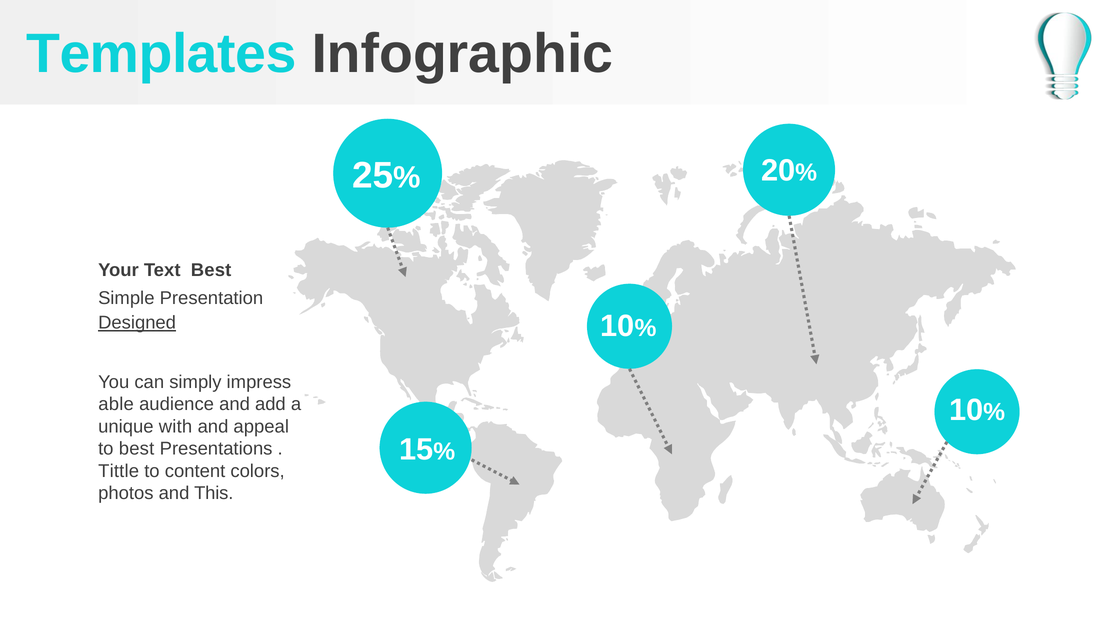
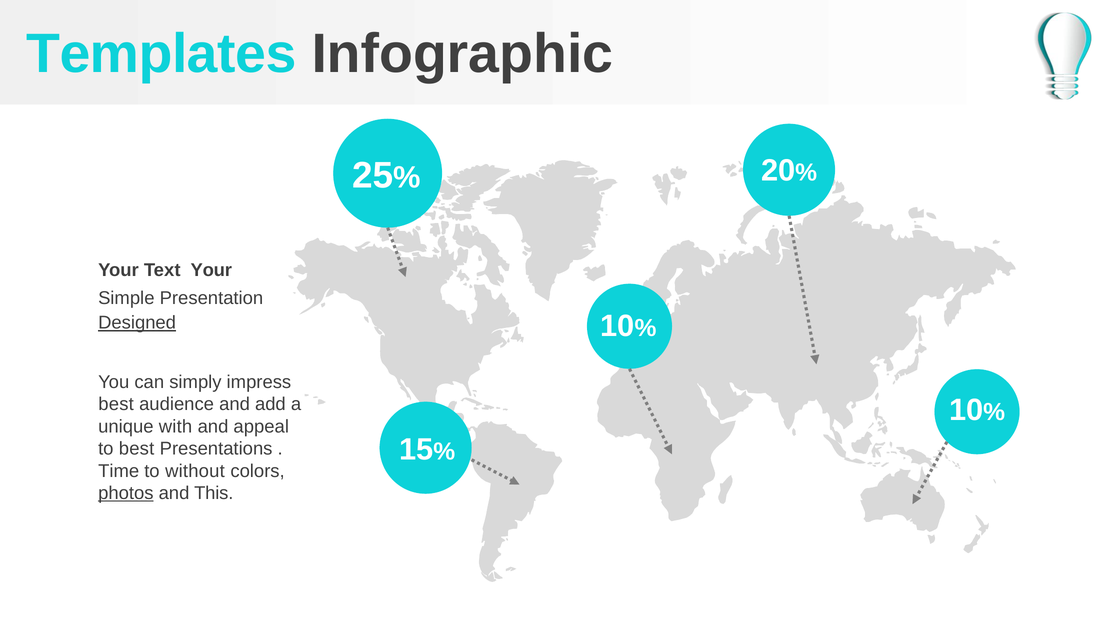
Text Best: Best -> Your
able at (116, 404): able -> best
Tittle: Tittle -> Time
content: content -> without
photos underline: none -> present
